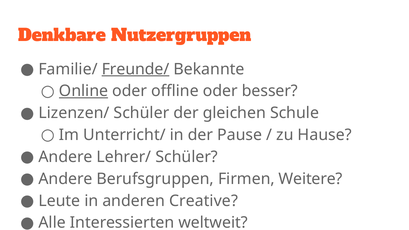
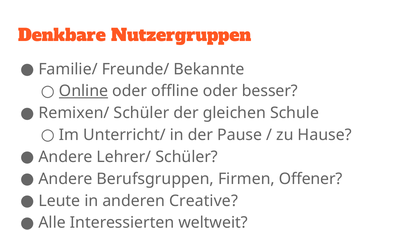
Freunde/ underline: present -> none
Lizenzen/: Lizenzen/ -> Remixen/
Weitere: Weitere -> Offener
